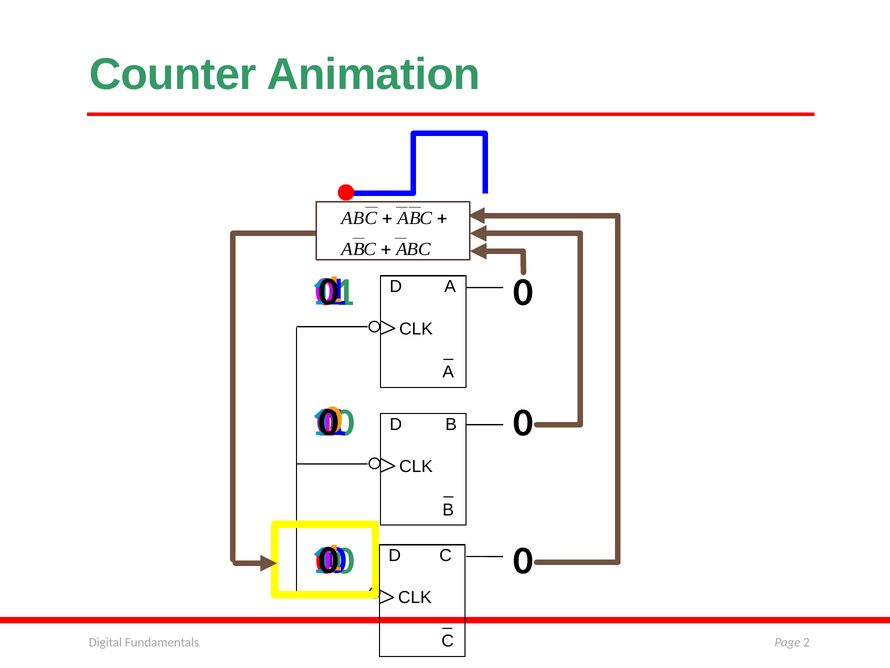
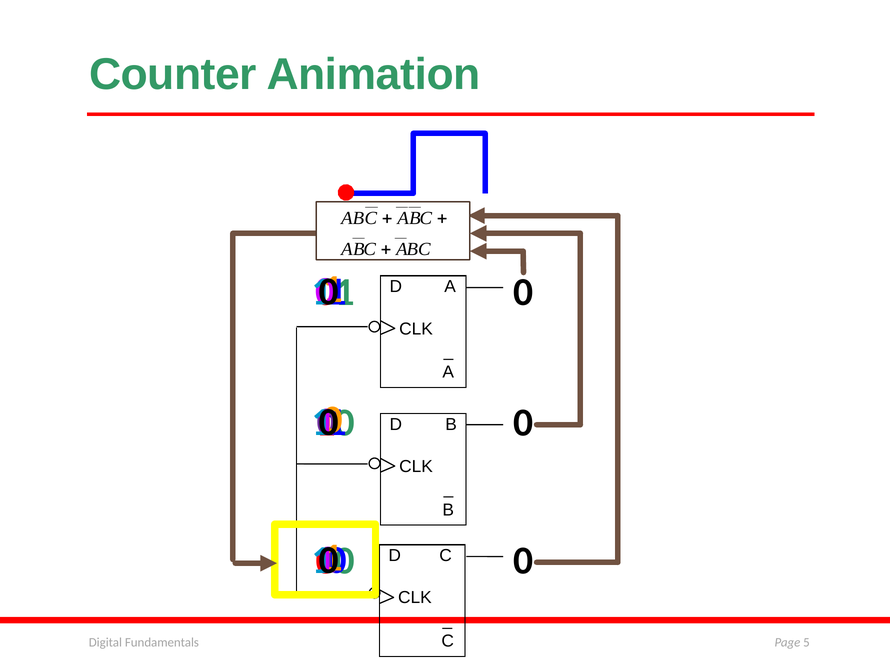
2: 2 -> 5
